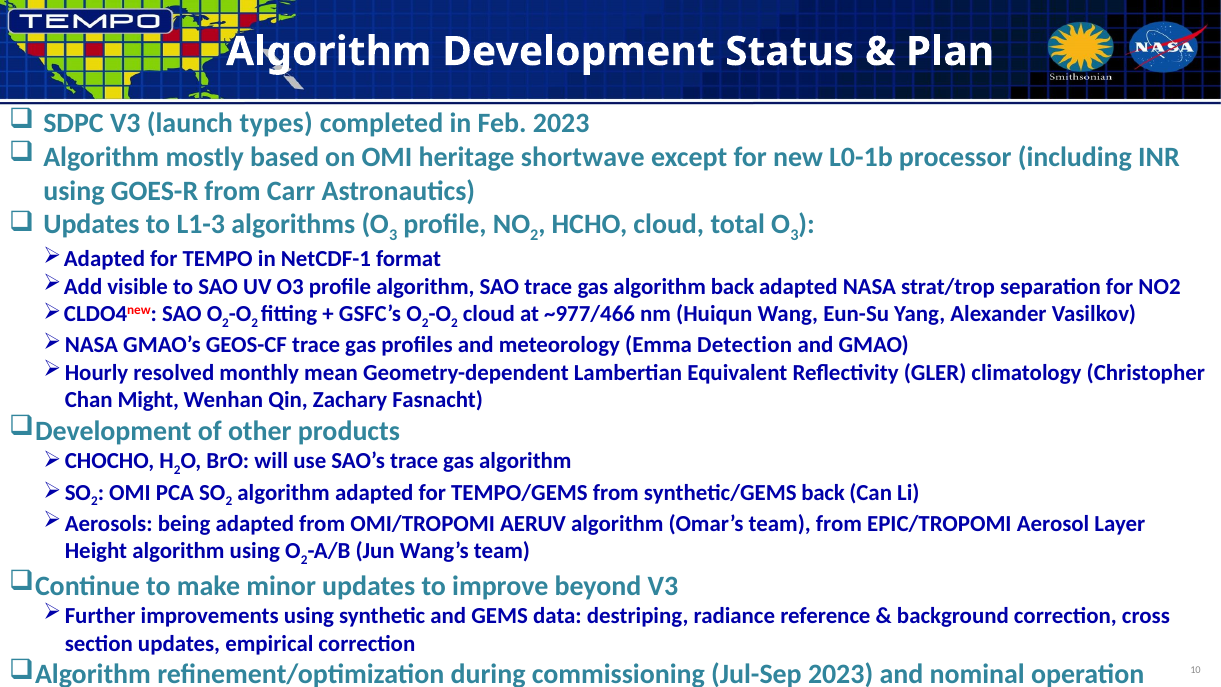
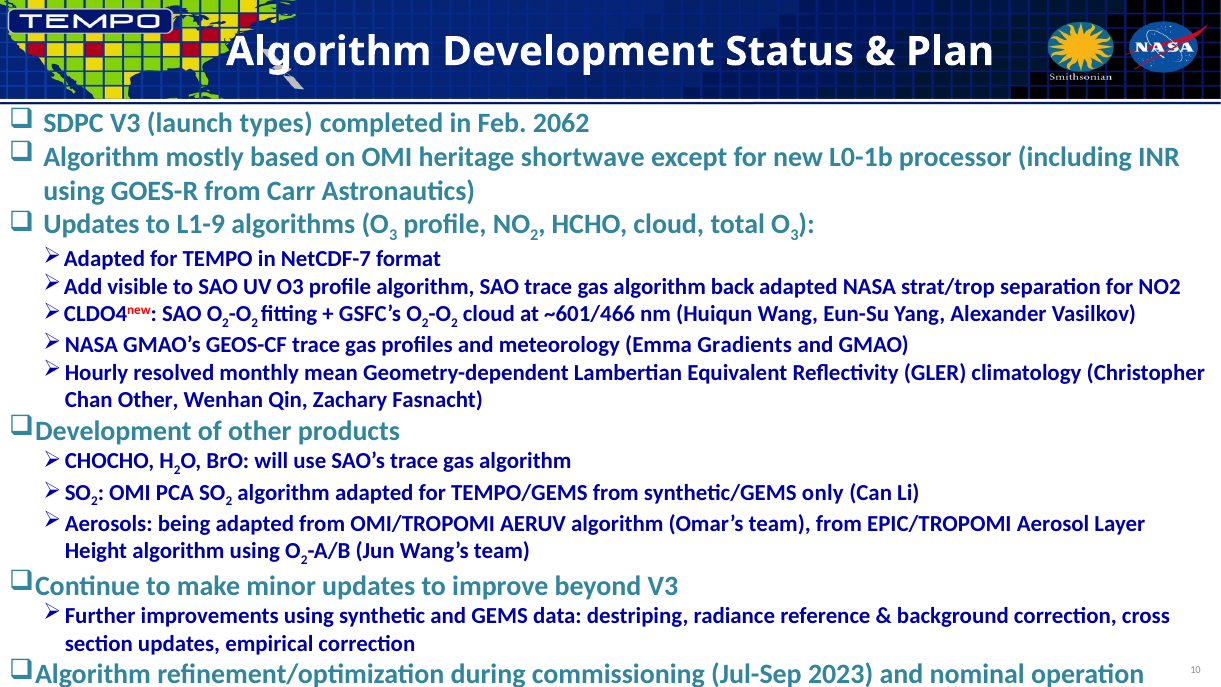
Feb 2023: 2023 -> 2062
L1-3: L1-3 -> L1-9
NetCDF-1: NetCDF-1 -> NetCDF-7
~977/466: ~977/466 -> ~601/466
Detection: Detection -> Gradients
Chan Might: Might -> Other
synthetic/GEMS back: back -> only
